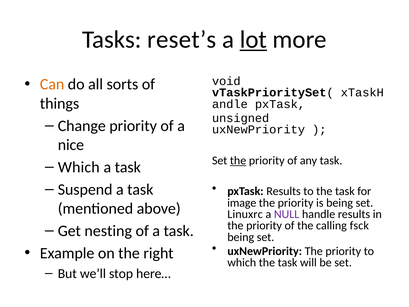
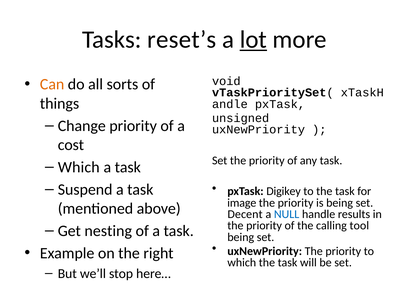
nice: nice -> cost
the at (238, 160) underline: present -> none
pxTask Results: Results -> Digikey
Linuxrc: Linuxrc -> Decent
NULL colour: purple -> blue
fsck: fsck -> tool
